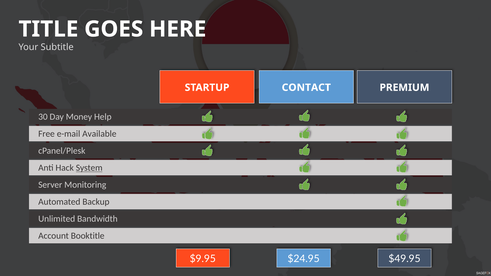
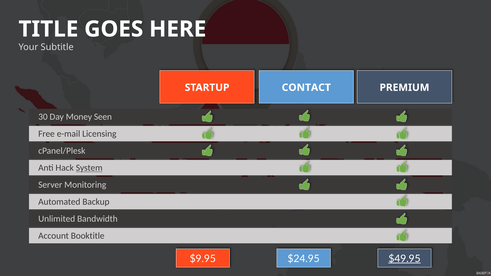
Help: Help -> Seen
Available: Available -> Licensing
$49.95 underline: none -> present
